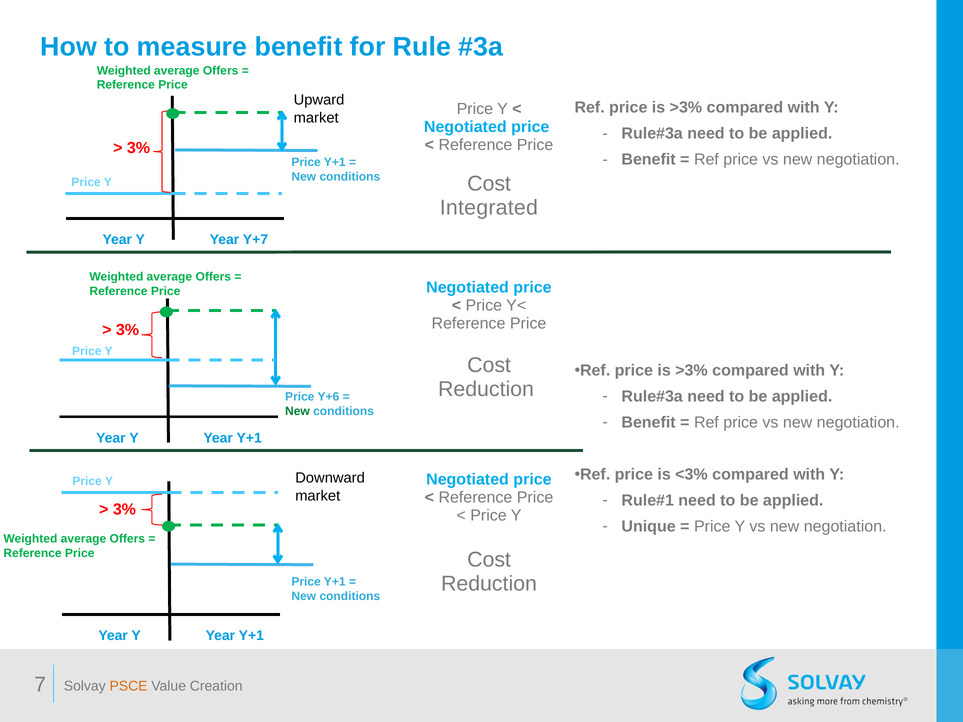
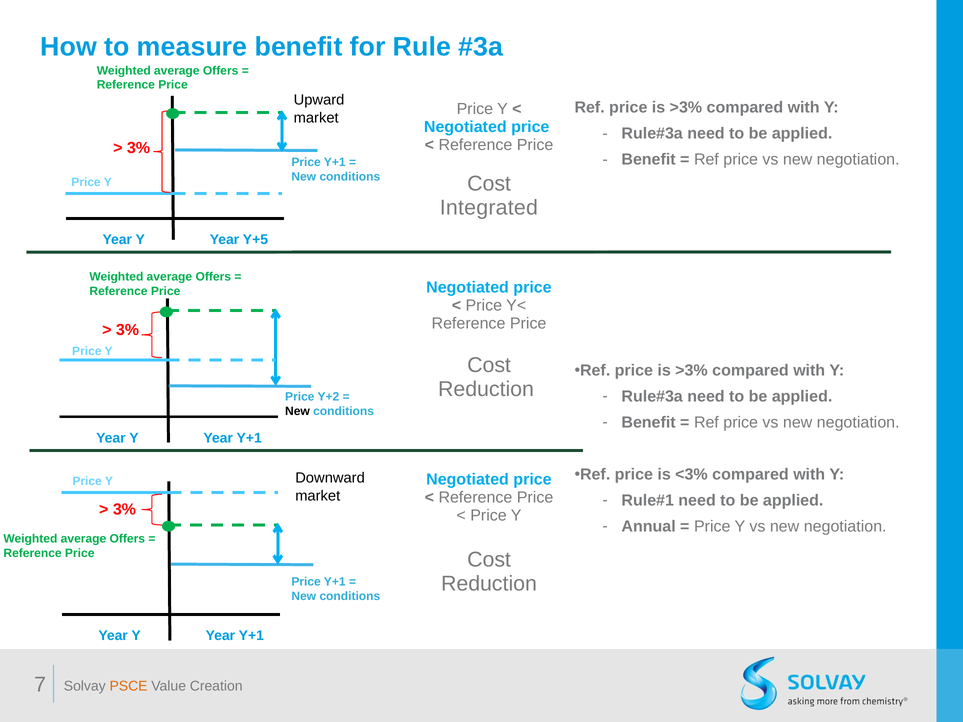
Y+7: Y+7 -> Y+5
Y+6: Y+6 -> Y+2
New at (297, 412) colour: green -> black
Unique: Unique -> Annual
